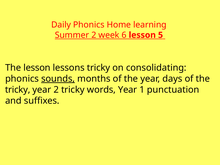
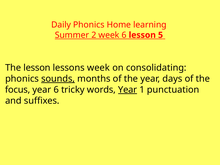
lessons tricky: tricky -> week
tricky at (18, 90): tricky -> focus
year 2: 2 -> 6
Year at (128, 90) underline: none -> present
